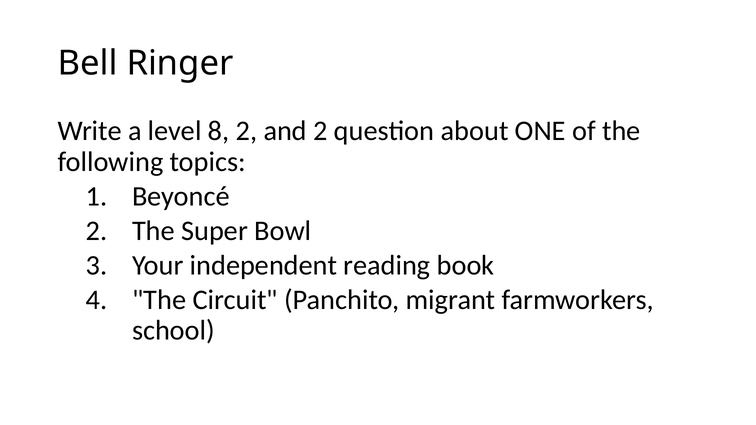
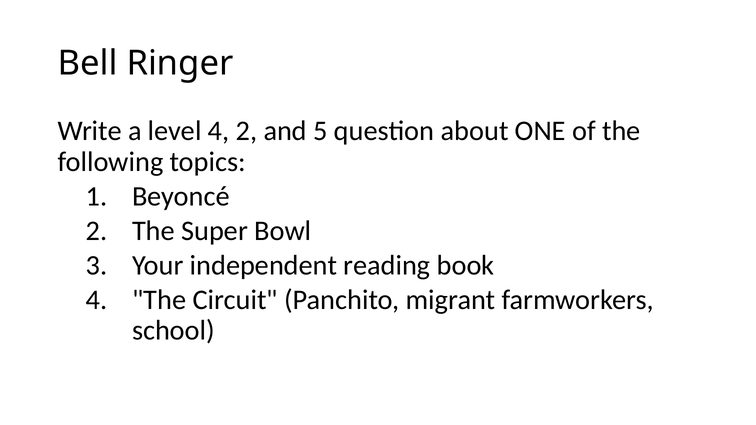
level 8: 8 -> 4
and 2: 2 -> 5
